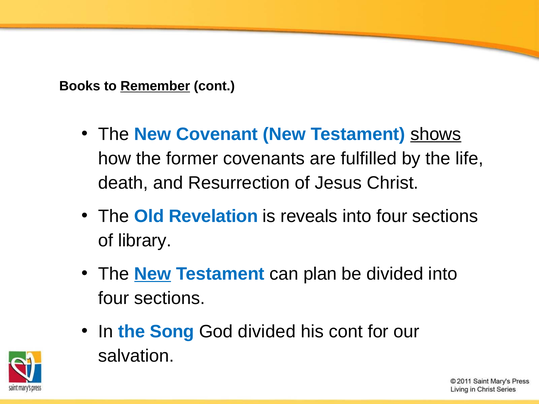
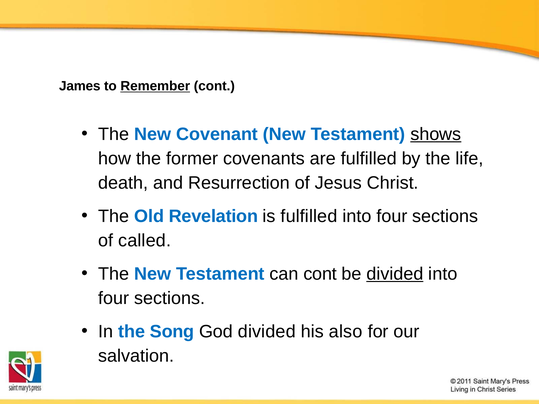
Books: Books -> James
is reveals: reveals -> fulfilled
library: library -> called
New at (153, 274) underline: present -> none
can plan: plan -> cont
divided at (395, 274) underline: none -> present
his cont: cont -> also
